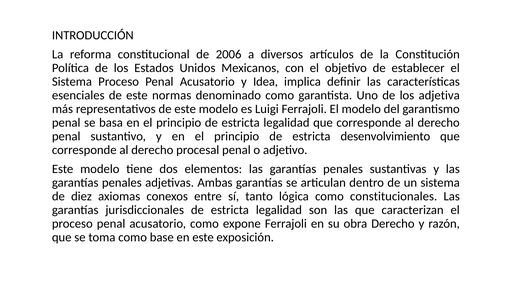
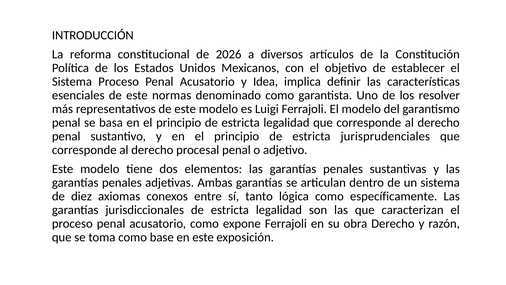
2006: 2006 -> 2026
adjetiva: adjetiva -> resolver
desenvolvimiento: desenvolvimiento -> jurisprudenciales
constitucionales: constitucionales -> específicamente
